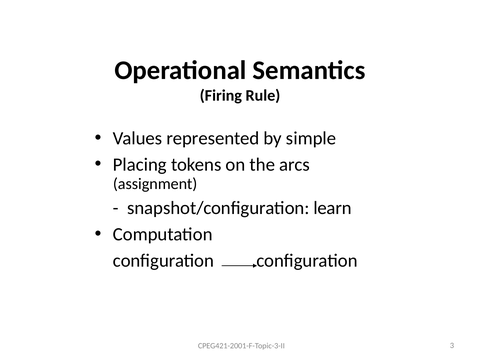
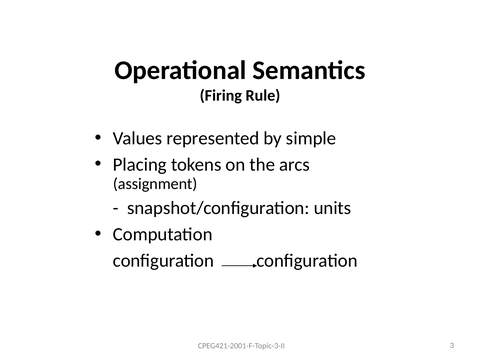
learn: learn -> units
